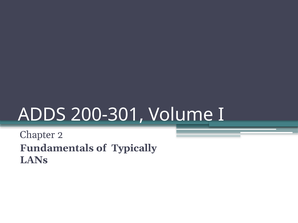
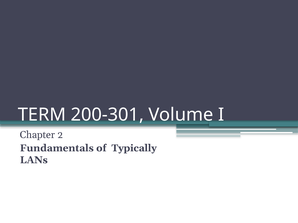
ADDS: ADDS -> TERM
